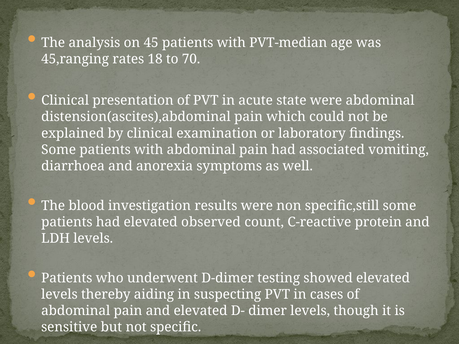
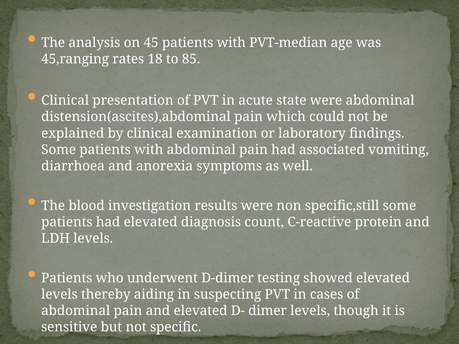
70: 70 -> 85
observed: observed -> diagnosis
